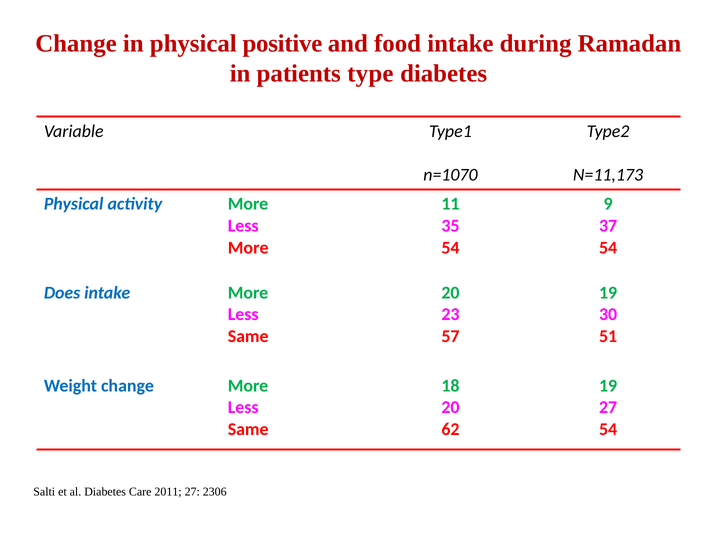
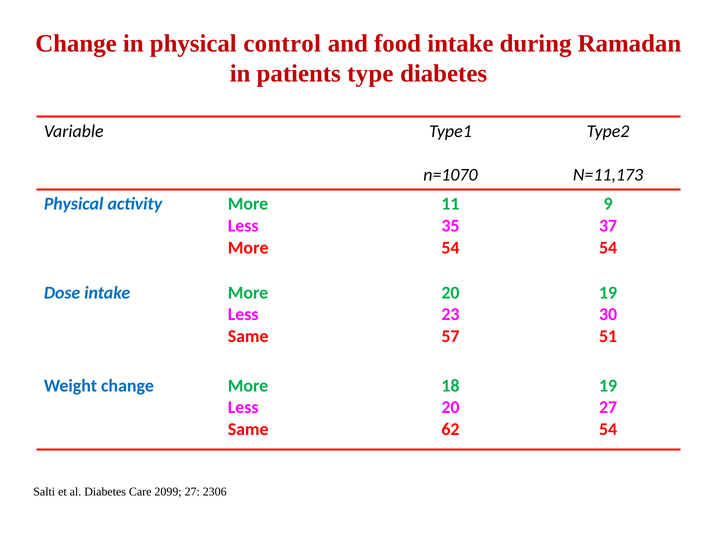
positive: positive -> control
Does: Does -> Dose
2011: 2011 -> 2099
